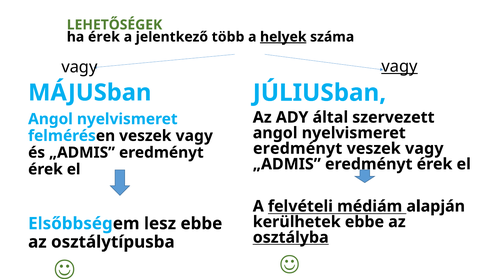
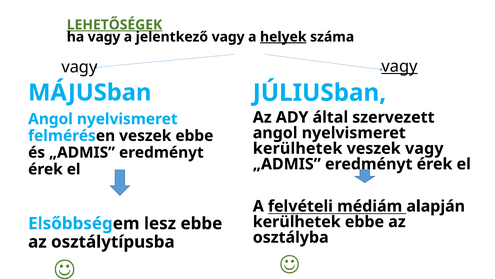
LEHETŐSÉGEK underline: none -> present
ha érek: érek -> vagy
jelentkező több: több -> vagy
felmérésen veszek vagy: vagy -> ebbe
eredményt at (298, 148): eredményt -> kerülhetek
osztályba underline: present -> none
